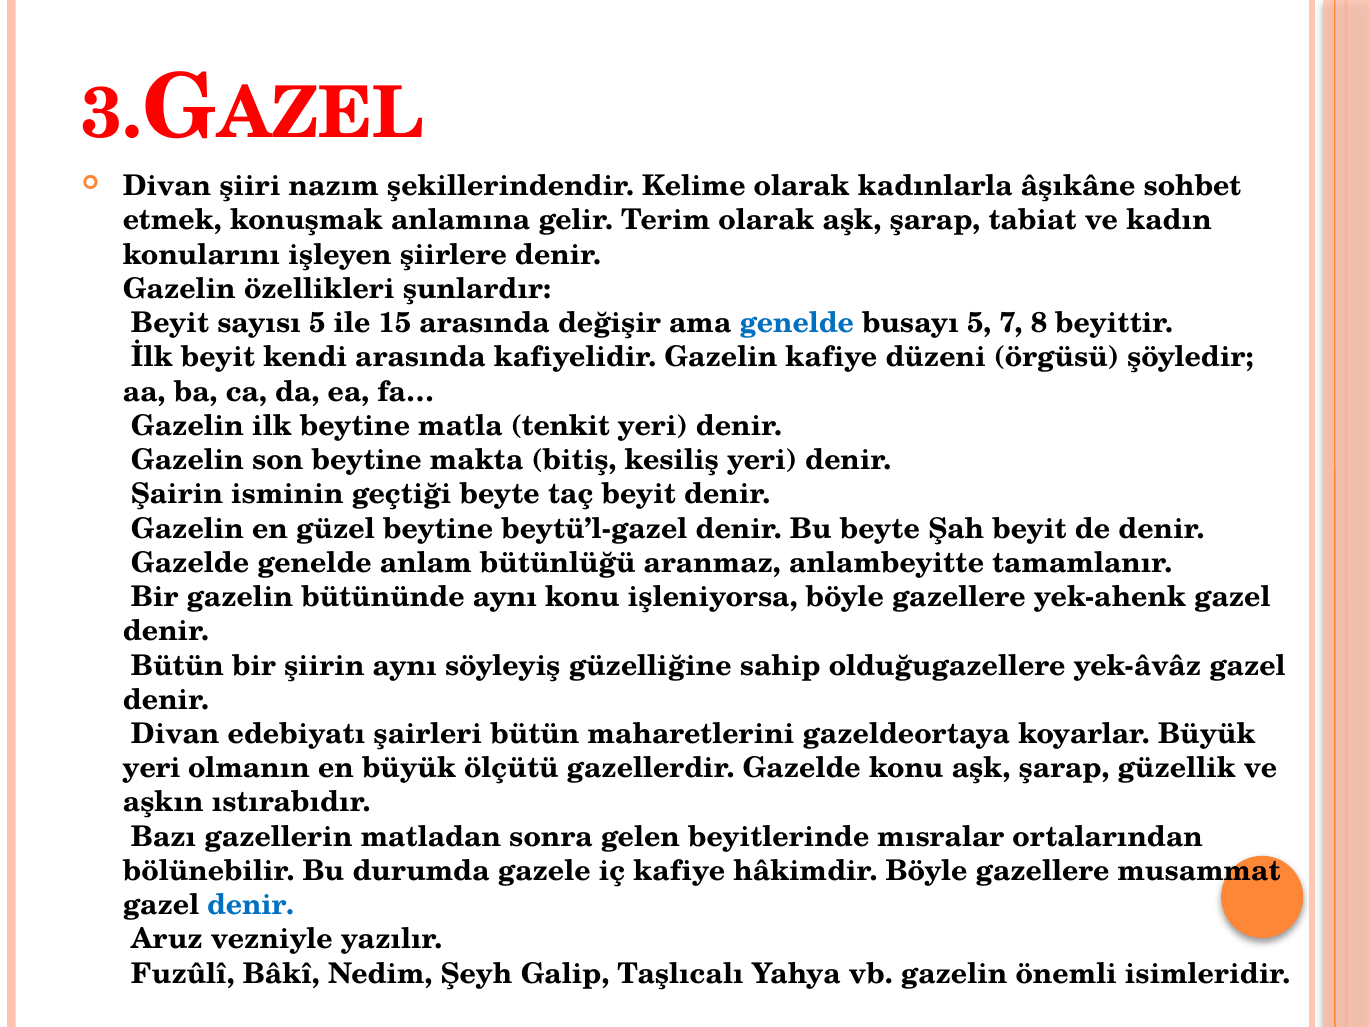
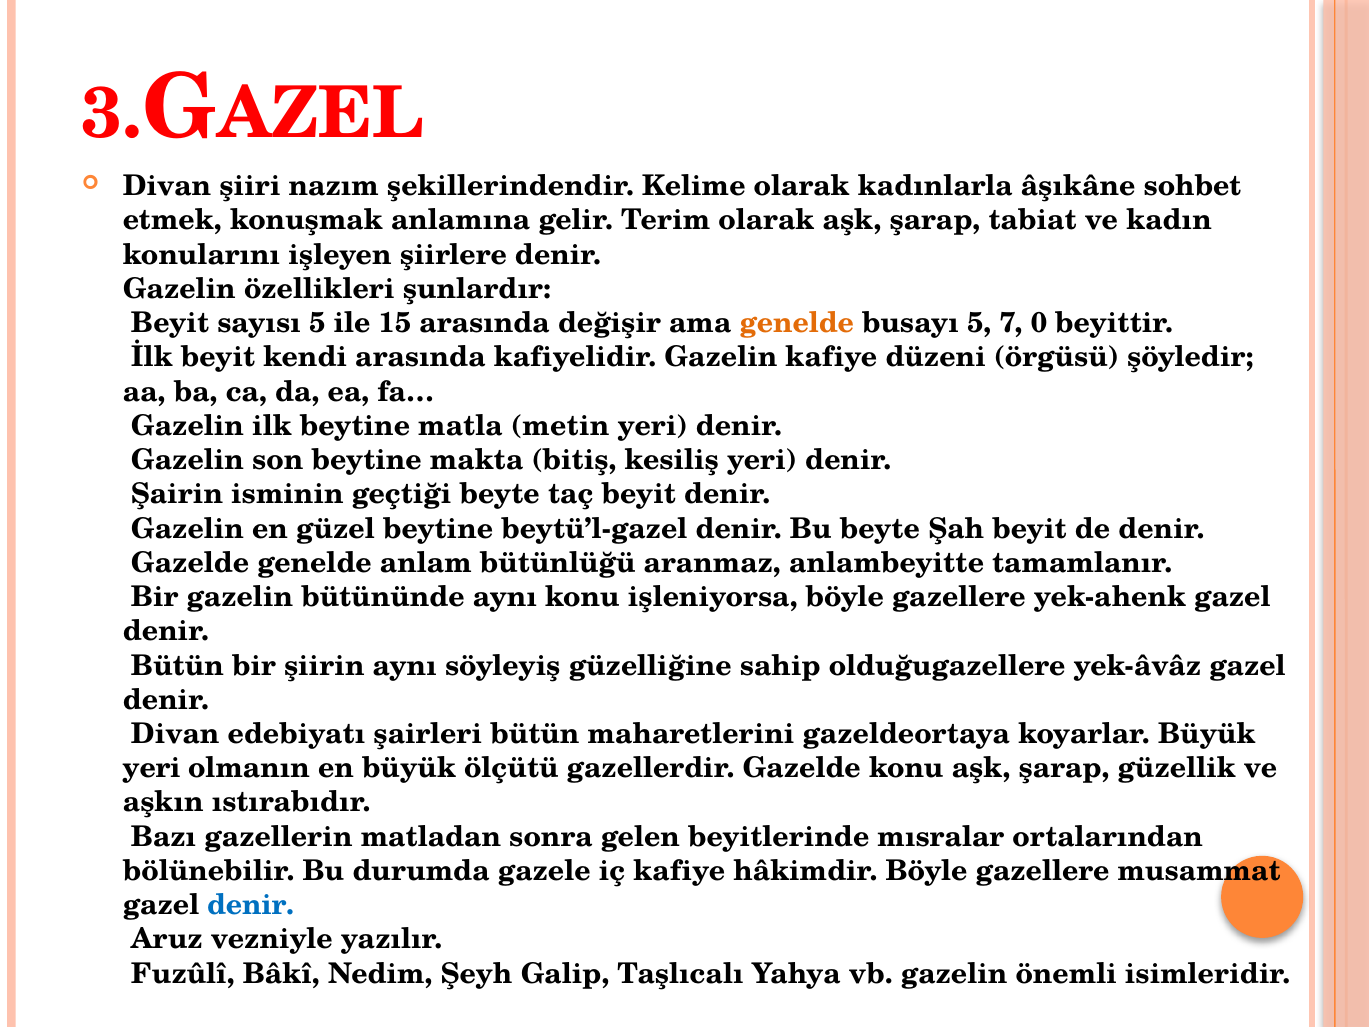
genelde at (797, 323) colour: blue -> orange
8: 8 -> 0
tenkit: tenkit -> metin
